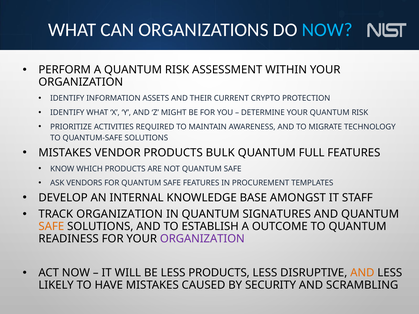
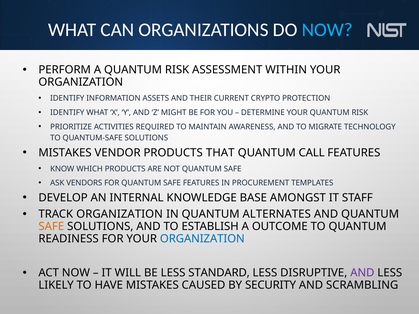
BULK: BULK -> THAT
FULL: FULL -> CALL
SIGNATURES: SIGNATURES -> ALTERNATES
ORGANIZATION at (202, 239) colour: purple -> blue
LESS PRODUCTS: PRODUCTS -> STANDARD
AND at (362, 273) colour: orange -> purple
